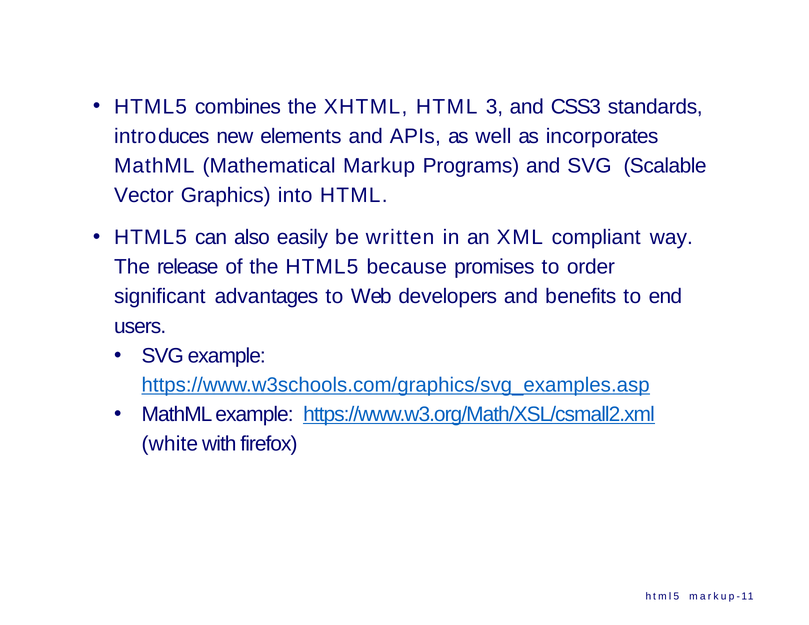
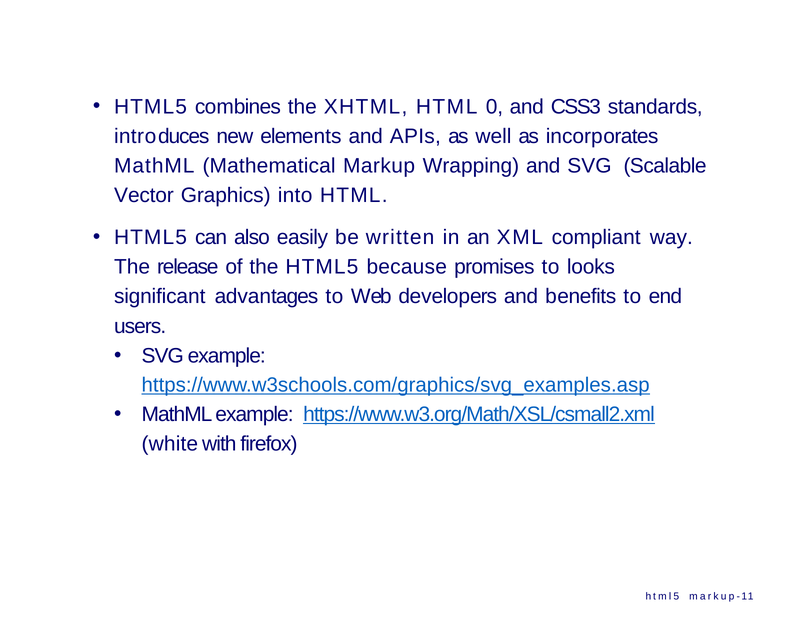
3: 3 -> 0
Programs: Programs -> Wrapping
order: order -> looks
